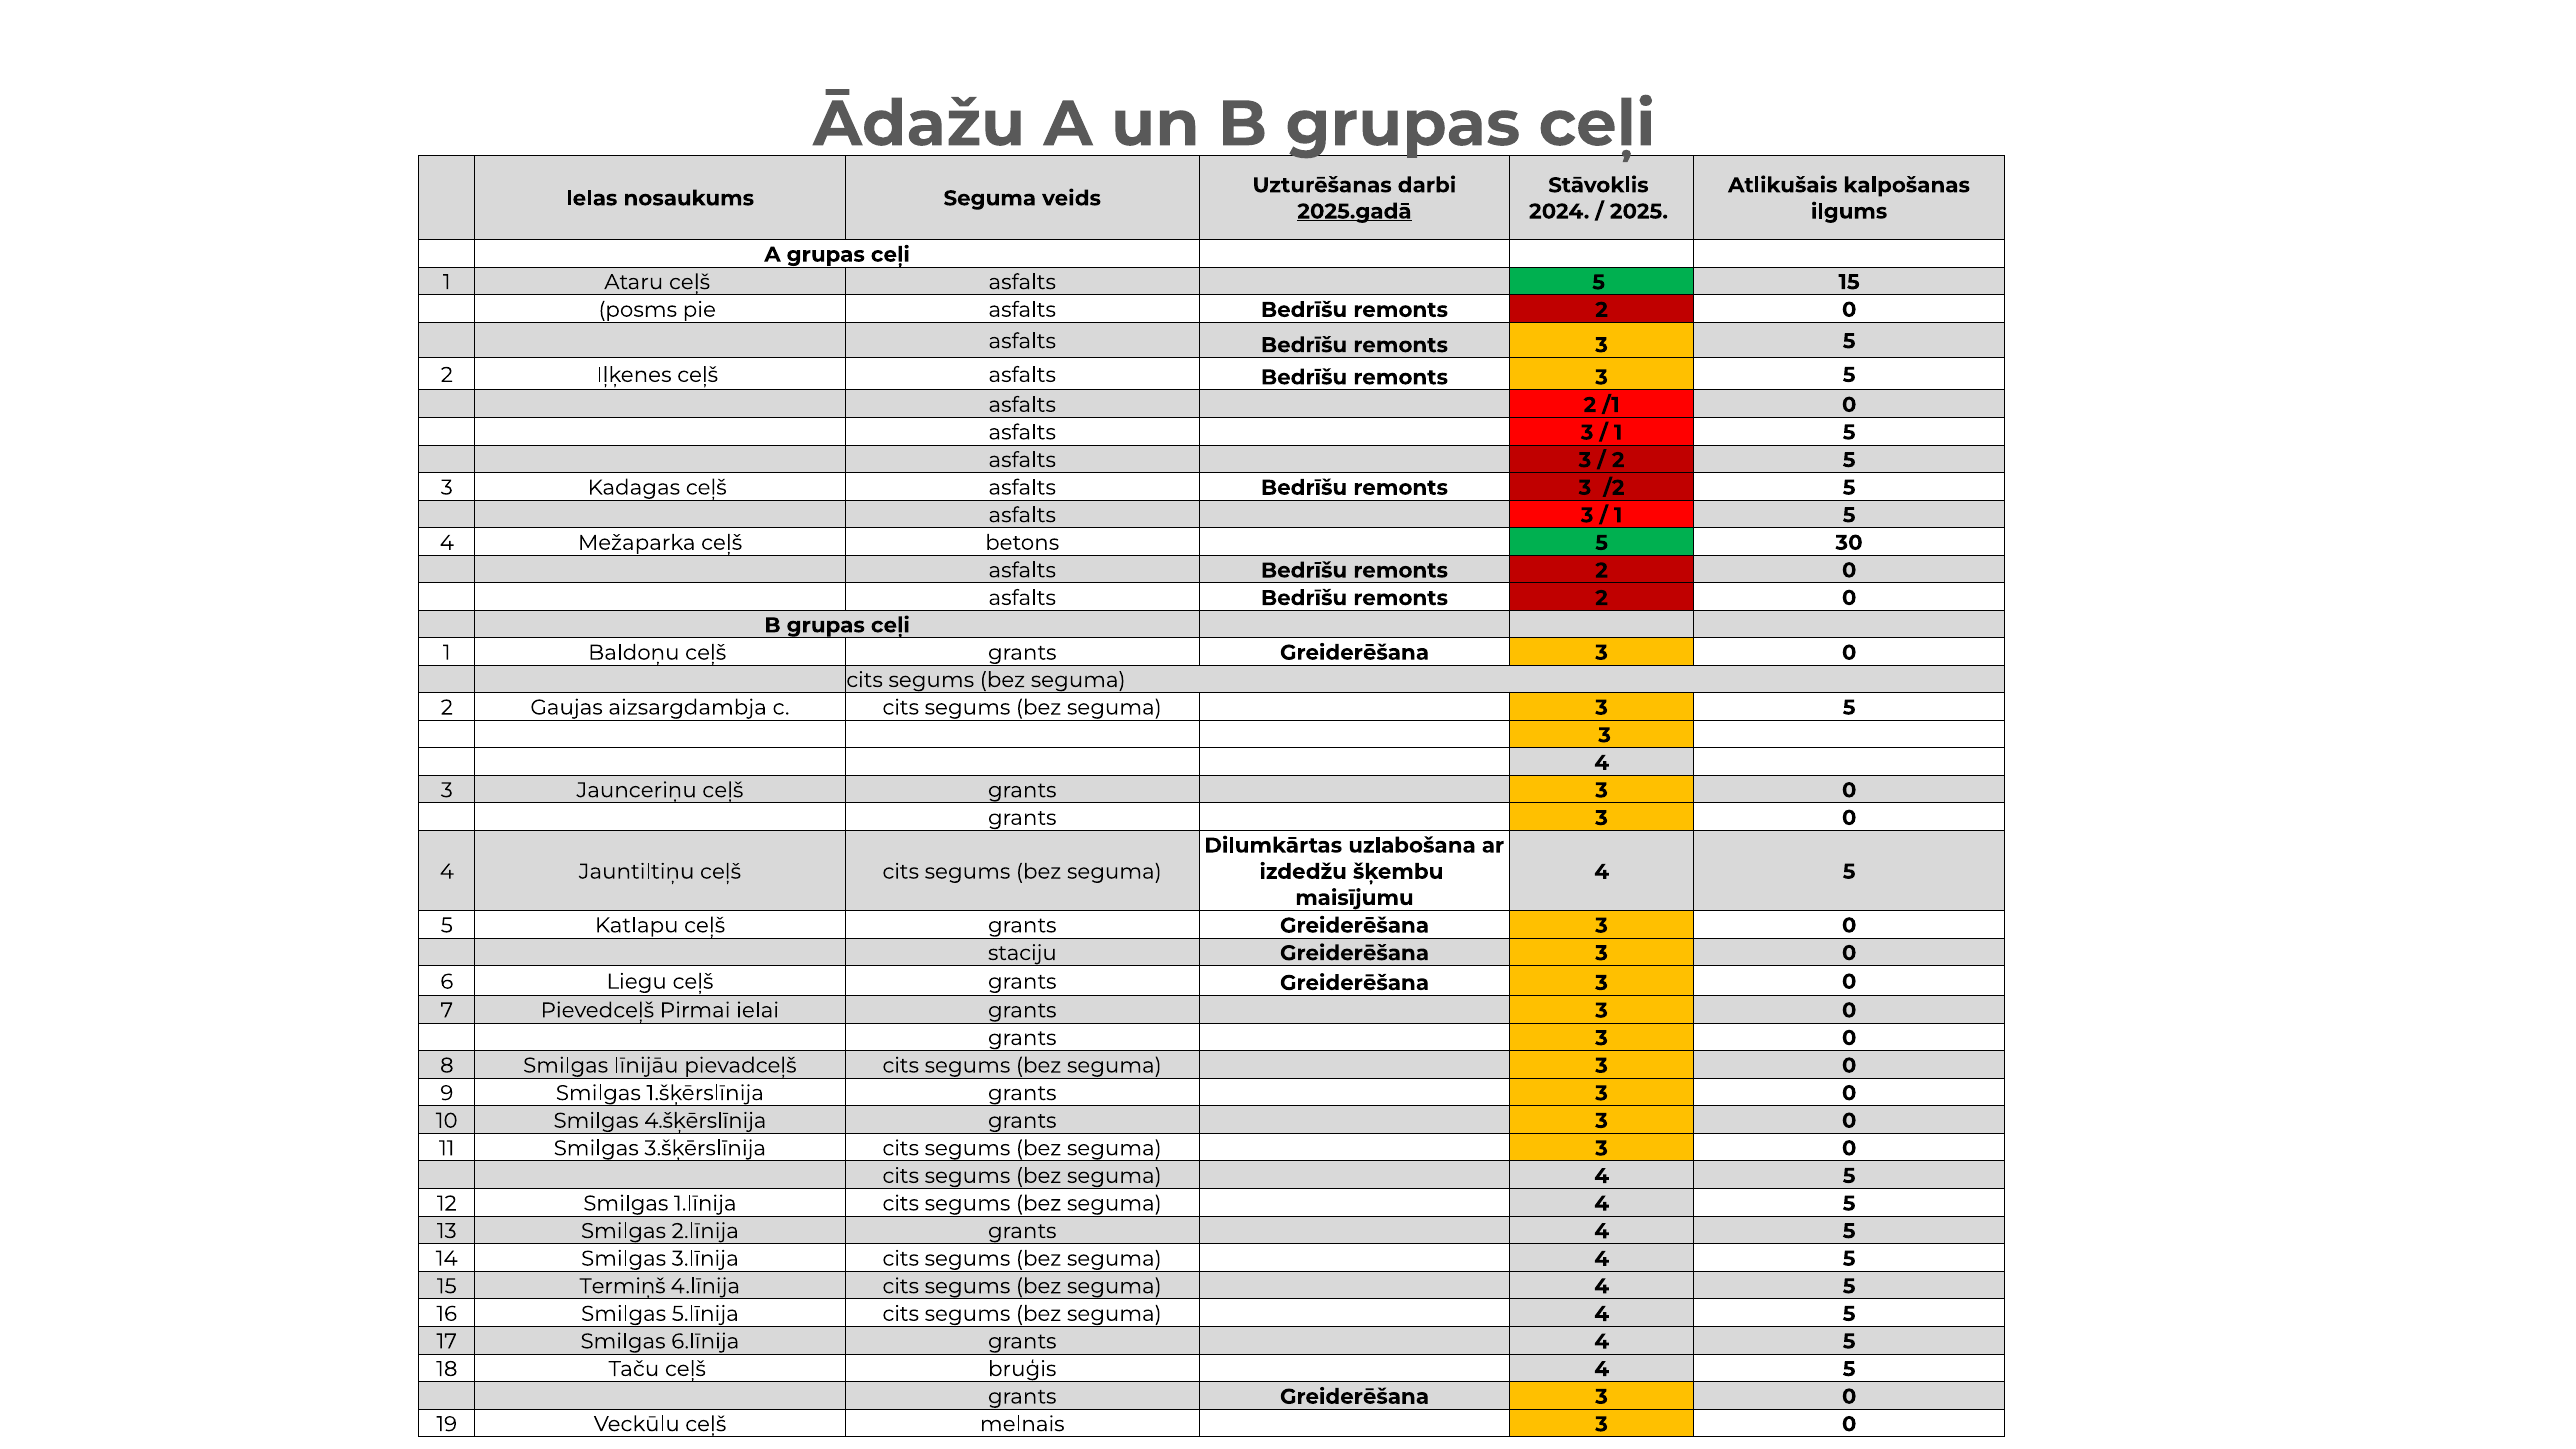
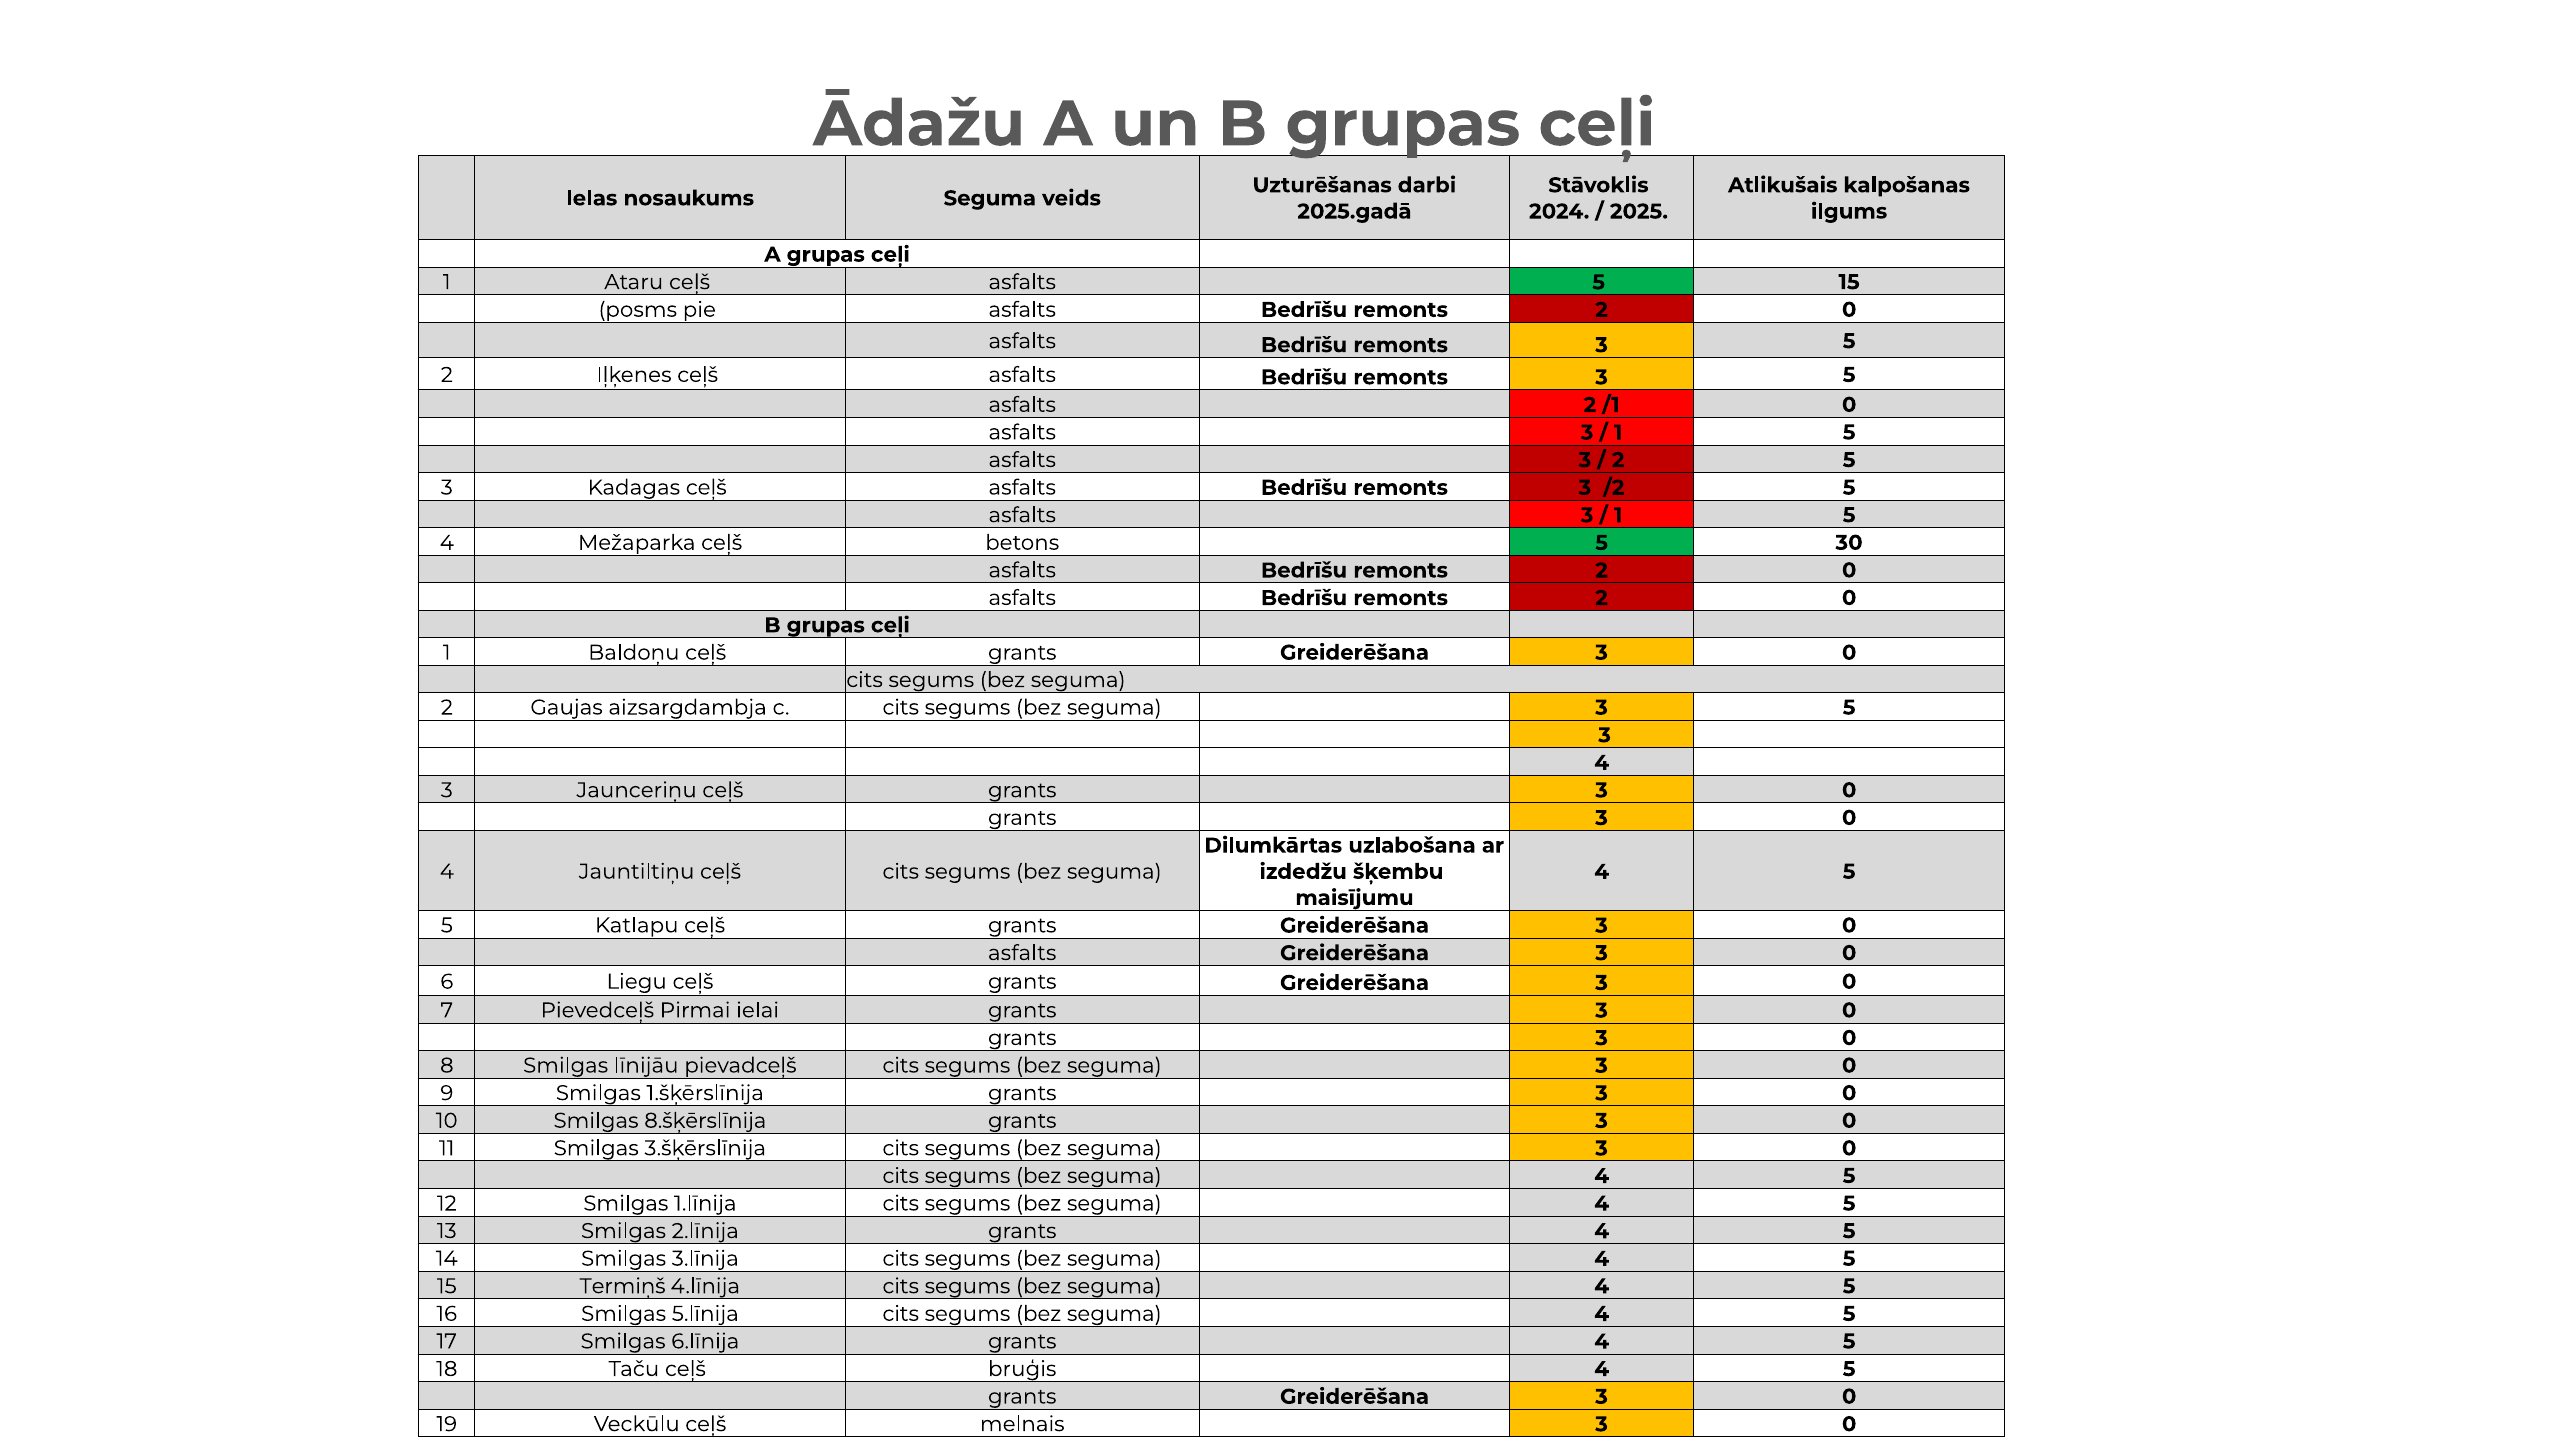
2025.gadā underline: present -> none
staciju at (1022, 953): staciju -> asfalts
4.šķērslīnija: 4.šķērslīnija -> 8.šķērslīnija
